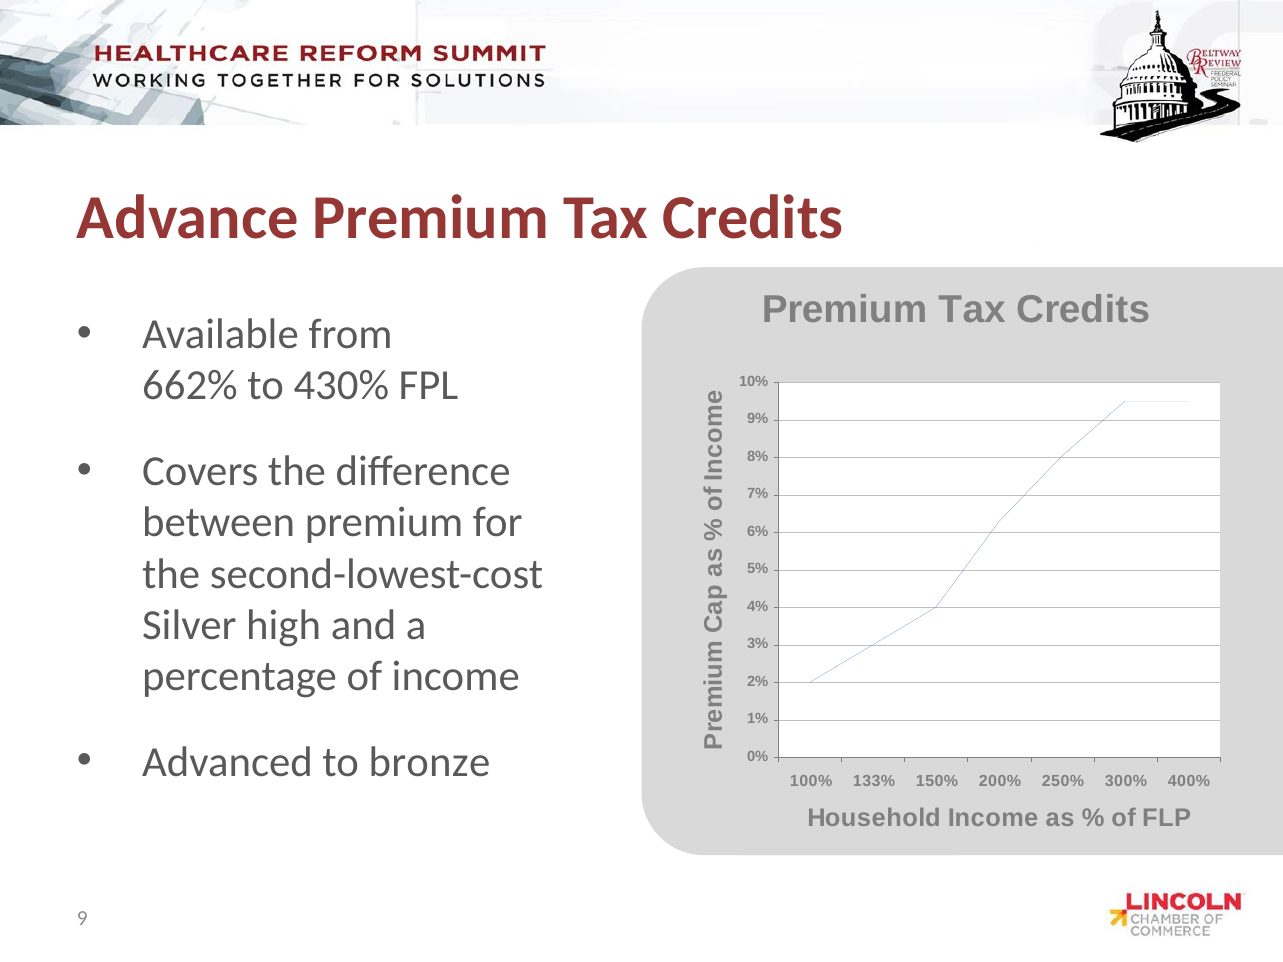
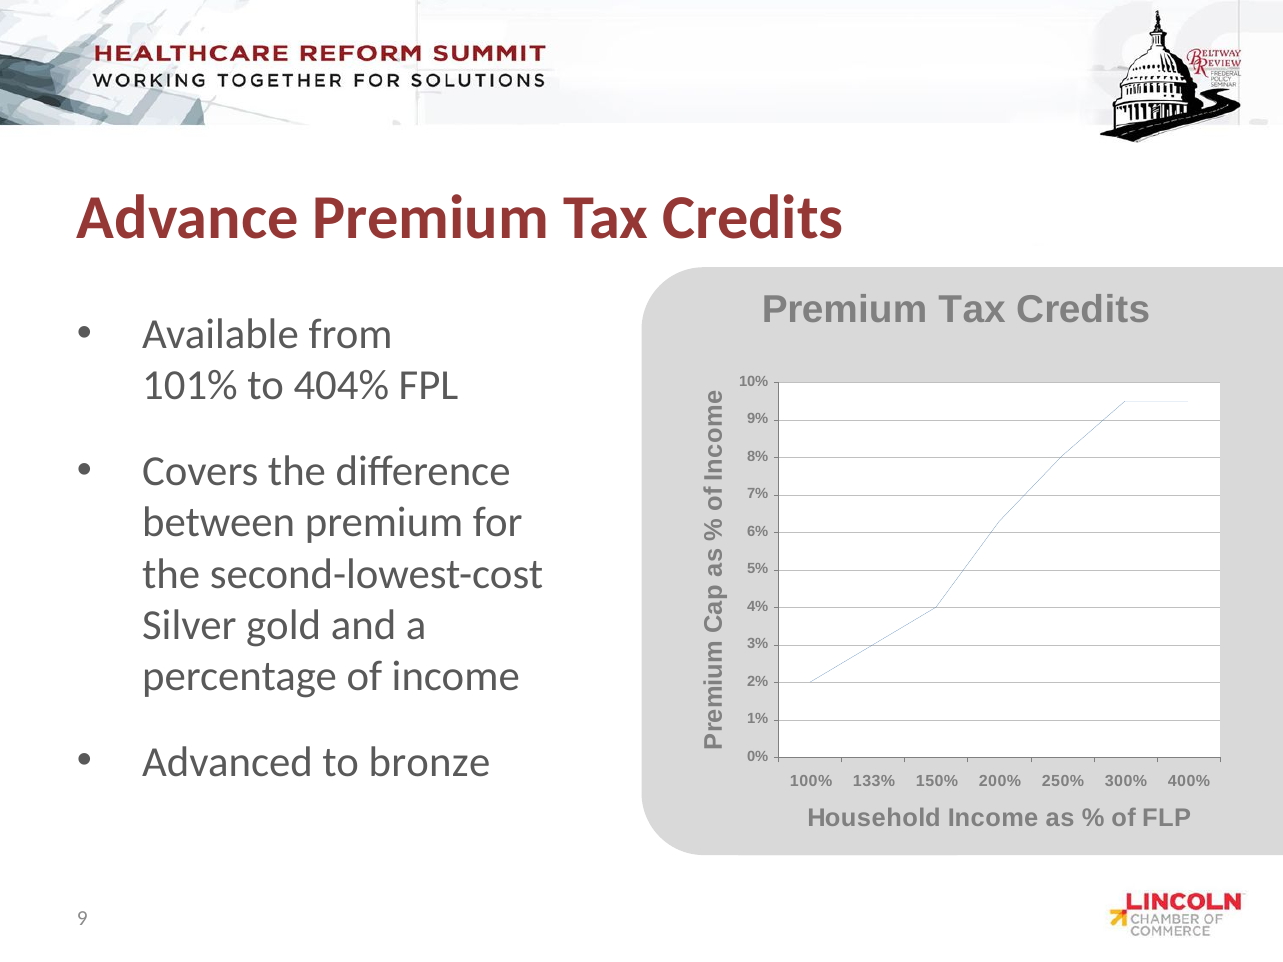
662%: 662% -> 101%
430%: 430% -> 404%
high: high -> gold
